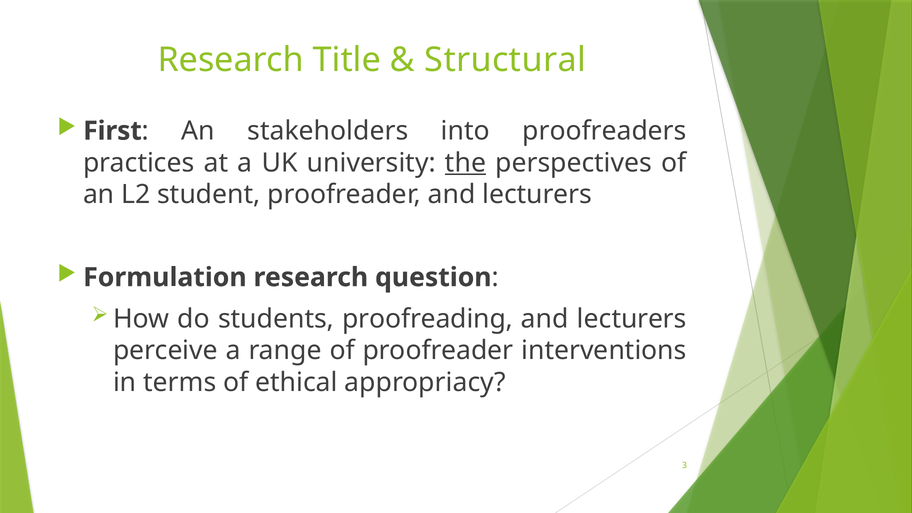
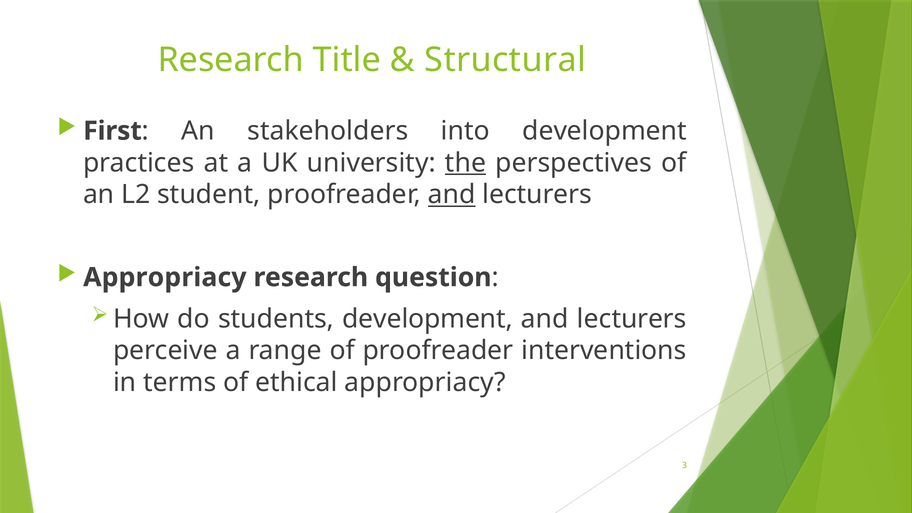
into proofreaders: proofreaders -> development
and at (452, 195) underline: none -> present
Formulation at (165, 277): Formulation -> Appropriacy
students proofreading: proofreading -> development
